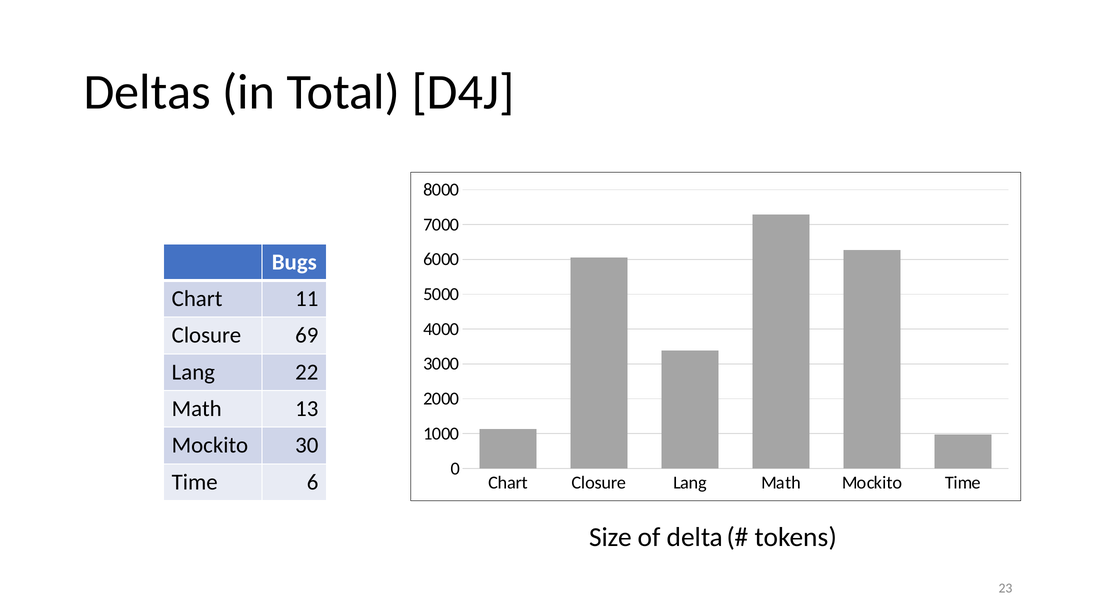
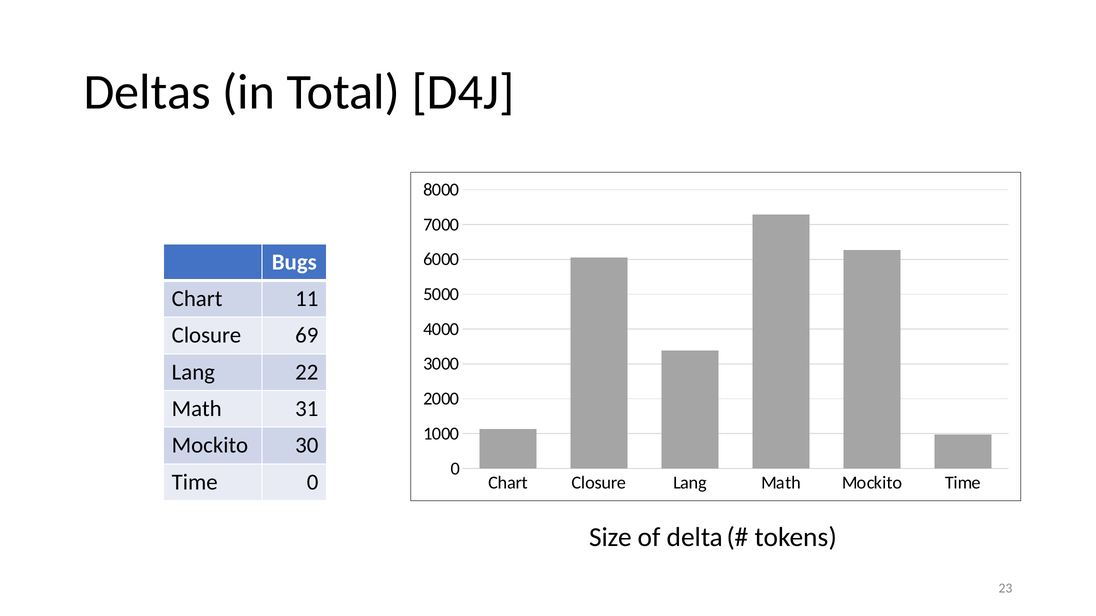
13: 13 -> 31
6 at (313, 483): 6 -> 0
